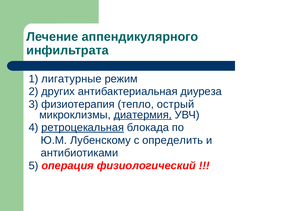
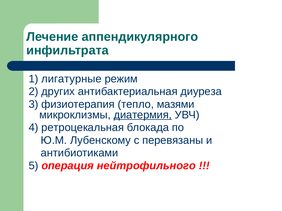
острый: острый -> мазями
ретроцекальная underline: present -> none
определить: определить -> перевязаны
физиологический: физиологический -> нейтрофильного
